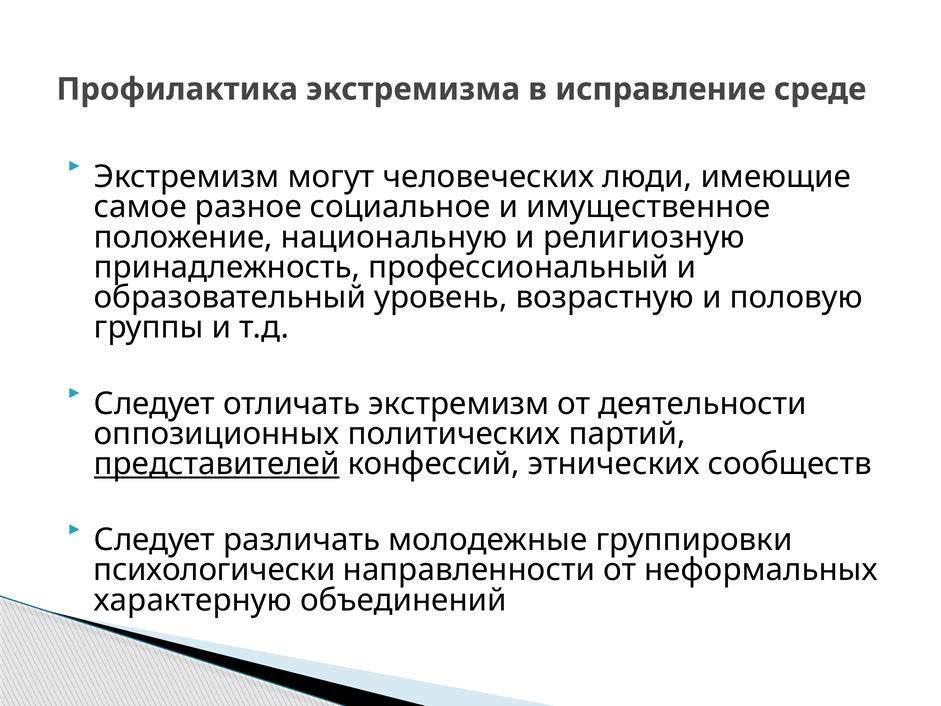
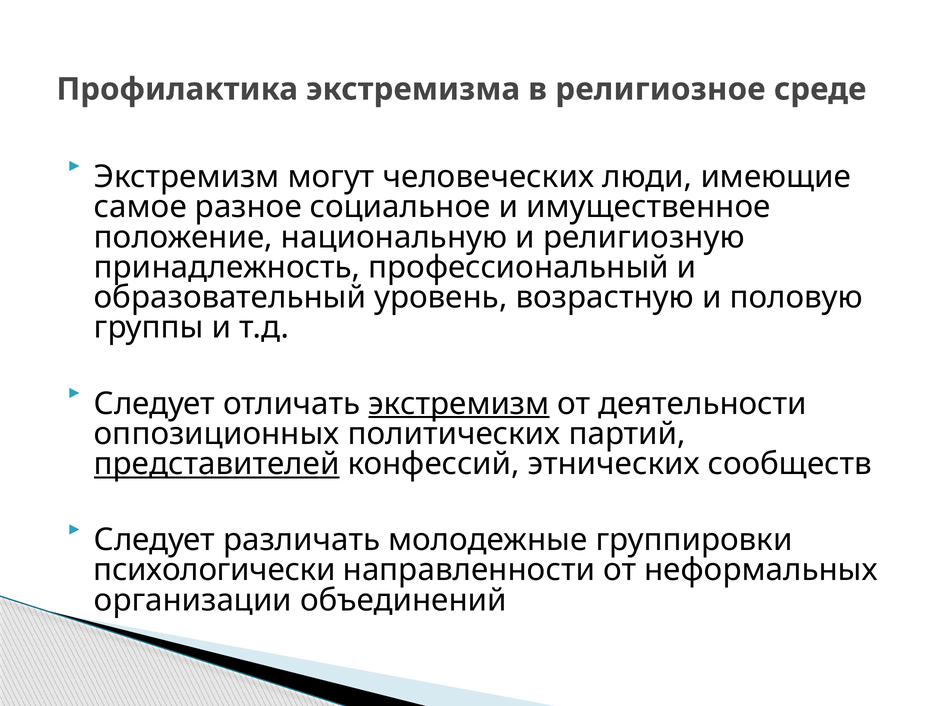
исправление: исправление -> религиозное
экстремизм at (459, 403) underline: none -> present
характерную: характерную -> организации
